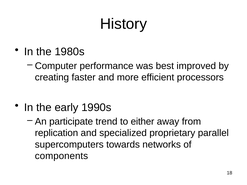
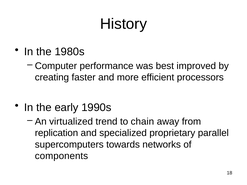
participate: participate -> virtualized
either: either -> chain
